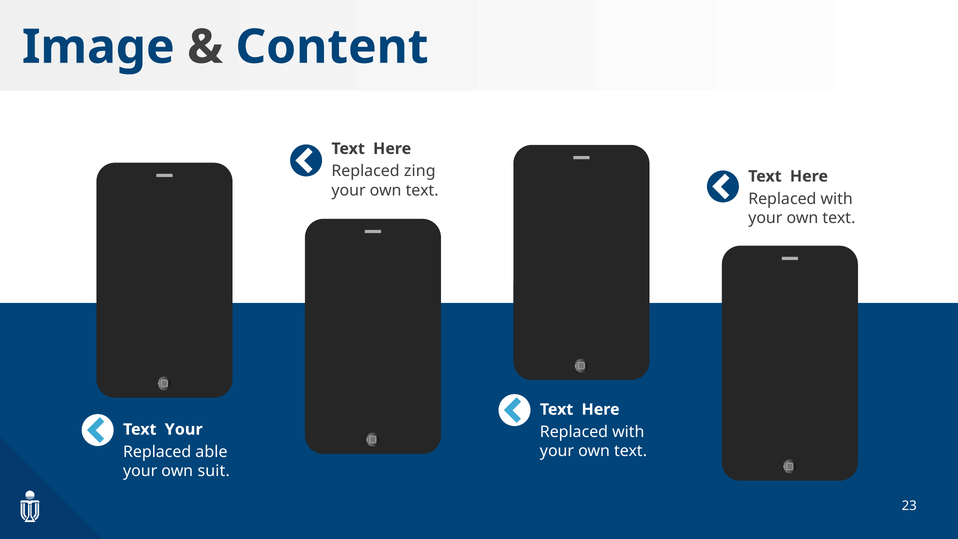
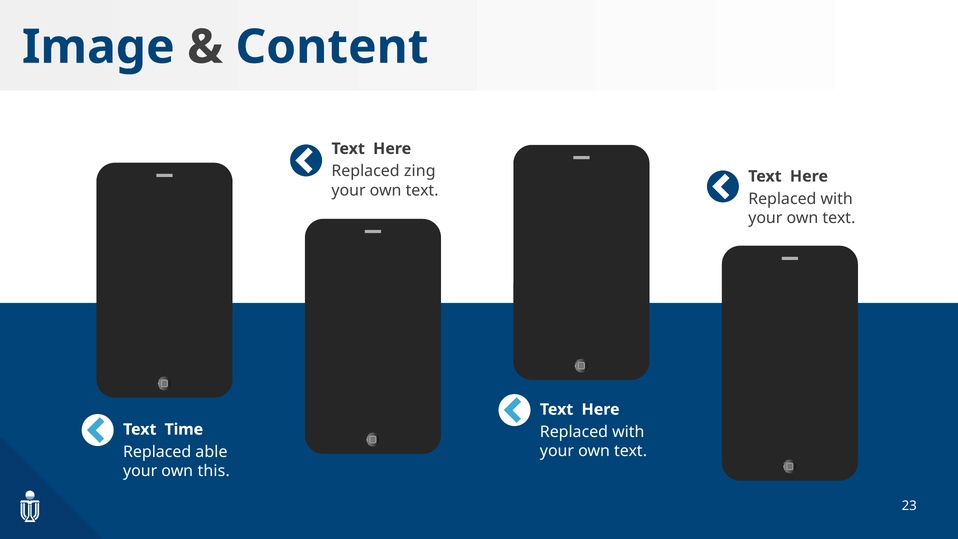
Text Your: Your -> Time
suit: suit -> this
